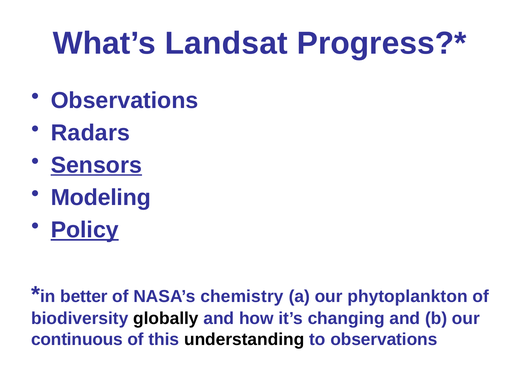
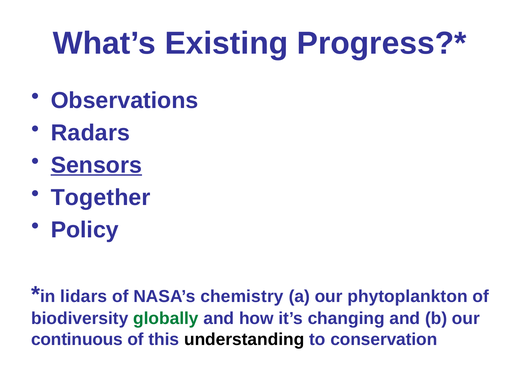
Landsat: Landsat -> Existing
Modeling: Modeling -> Together
Policy underline: present -> none
better: better -> lidars
globally colour: black -> green
to observations: observations -> conservation
